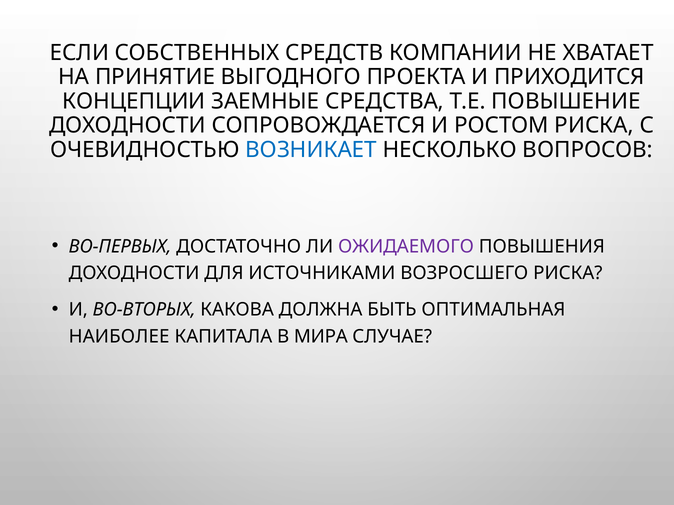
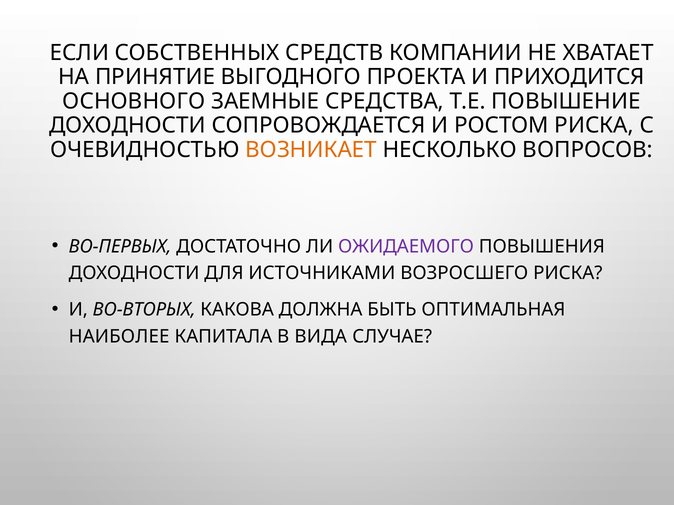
КОНЦЕПЦИИ: КОНЦЕПЦИИ -> ОСНОВНОГО
ВОЗНИКАЕТ colour: blue -> orange
МИРА: МИРА -> ВИДА
